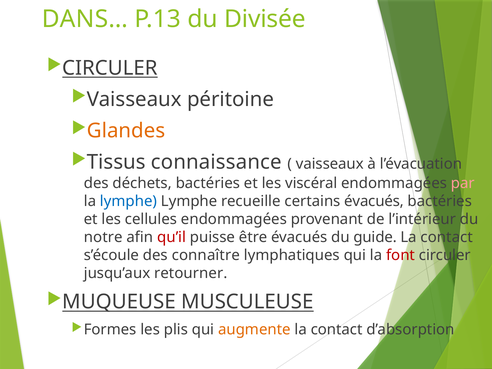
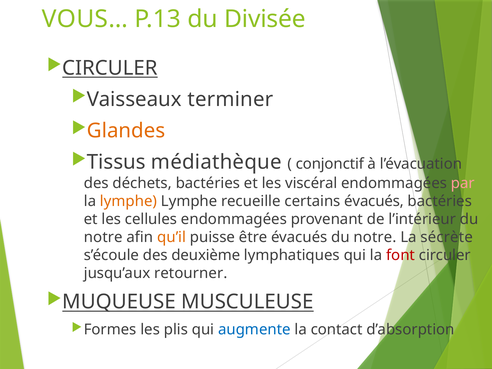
DANS…: DANS… -> VOUS…
péritoine: péritoine -> terminer
connaissance: connaissance -> médiathèque
vaisseaux at (330, 164): vaisseaux -> conjonctif
lymphe at (128, 201) colour: blue -> orange
qu’il colour: red -> orange
évacués du guide: guide -> notre
contact at (447, 237): contact -> sécrète
connaître: connaître -> deuxième
augmente colour: orange -> blue
